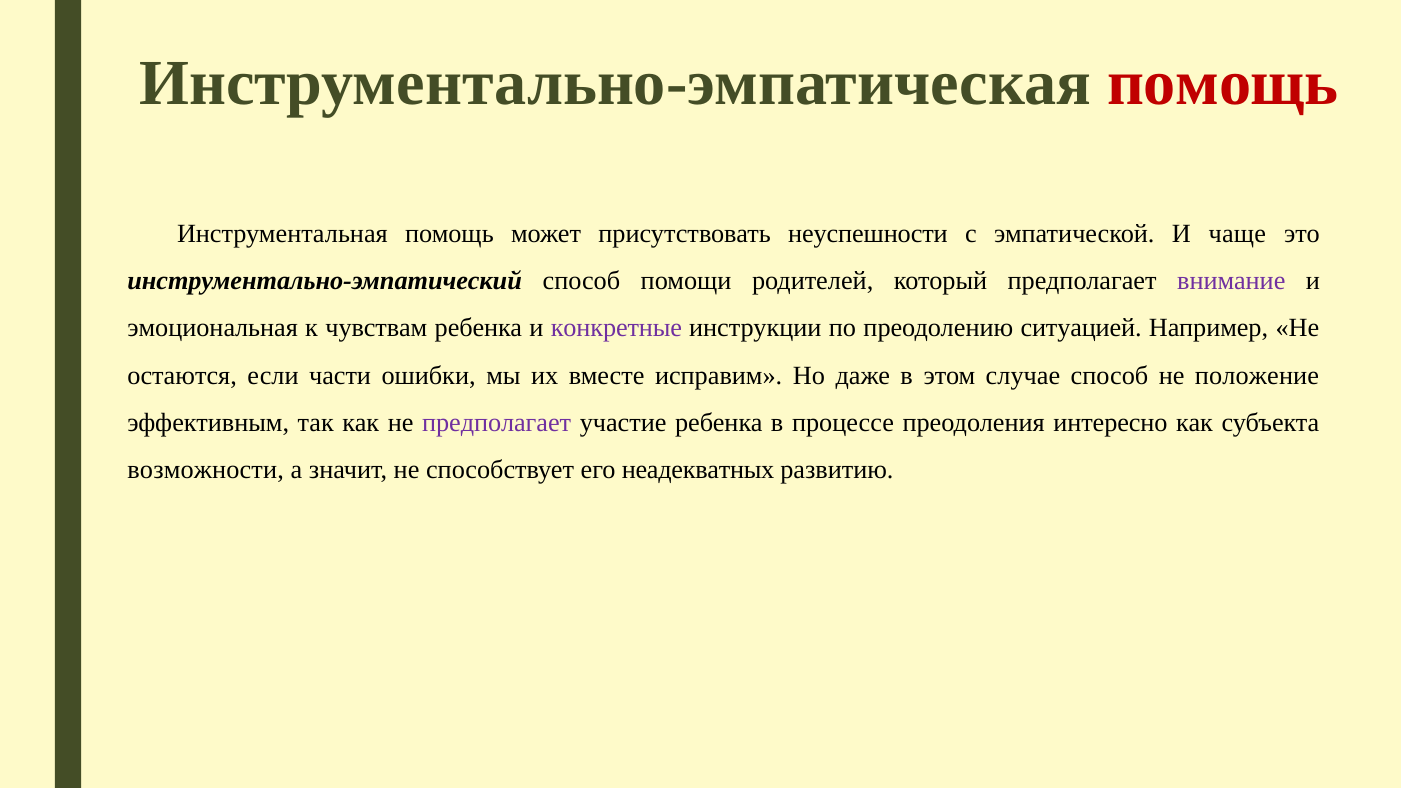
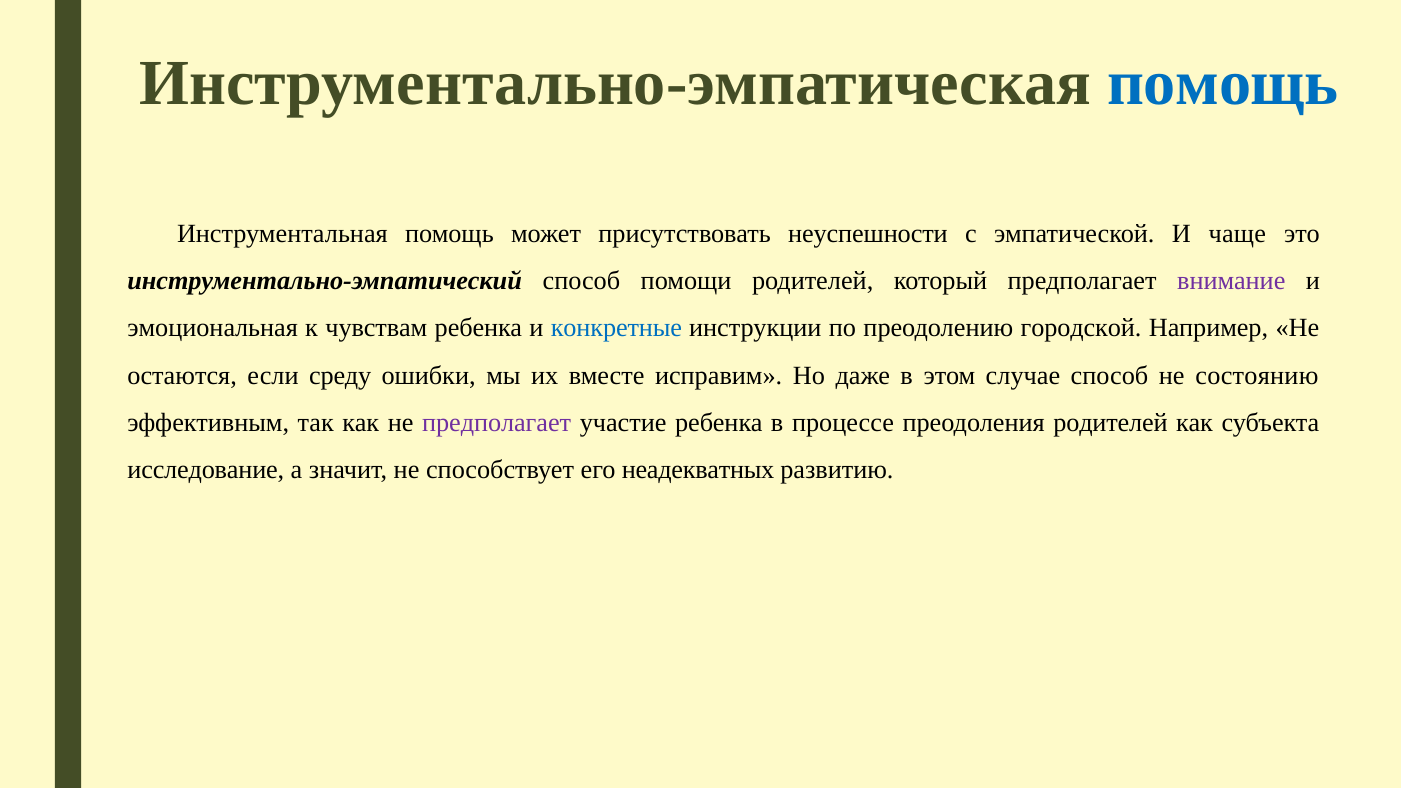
помощь at (1223, 84) colour: red -> blue
конкретные colour: purple -> blue
ситуацией: ситуацией -> городской
части: части -> среду
положение: положение -> состоянию
преодоления интересно: интересно -> родителей
возможности: возможности -> исследование
